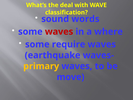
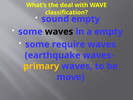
sound words: words -> empty
waves at (59, 32) colour: red -> black
a where: where -> empty
